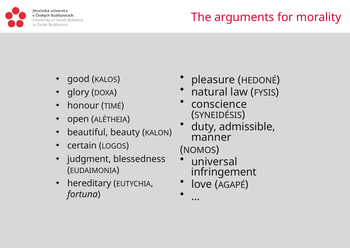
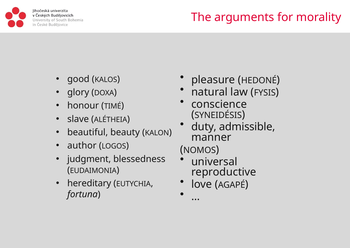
open: open -> slave
certain: certain -> author
infringement: infringement -> reproductive
